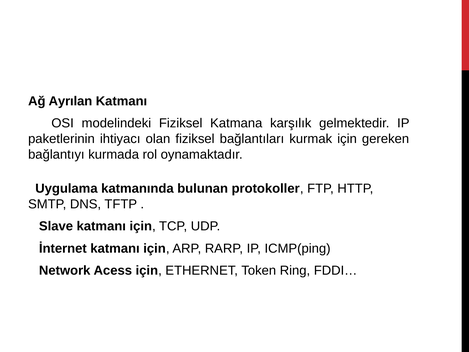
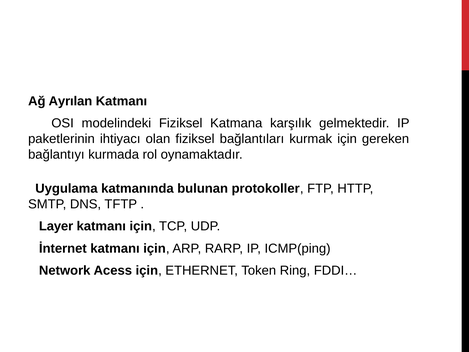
Slave: Slave -> Layer
